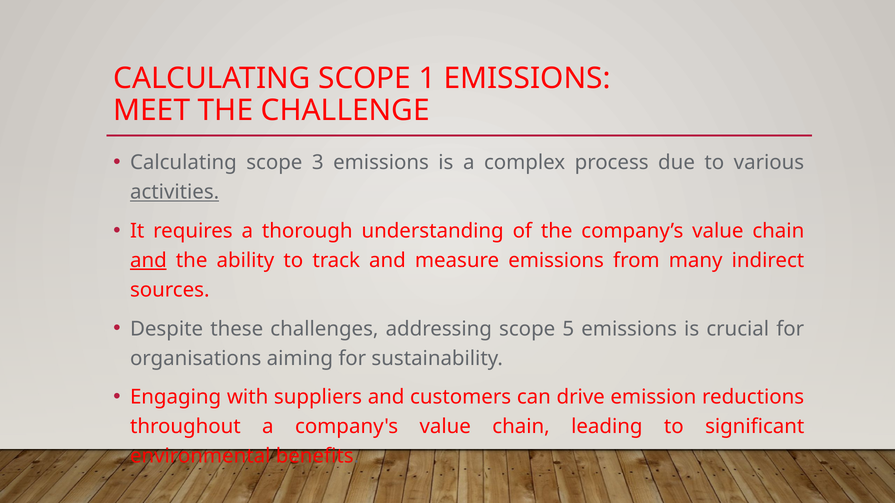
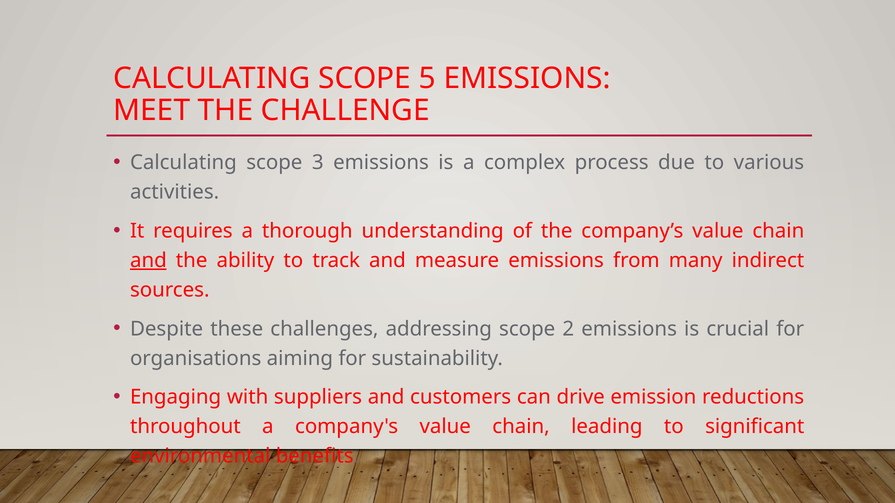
1: 1 -> 5
activities underline: present -> none
5: 5 -> 2
